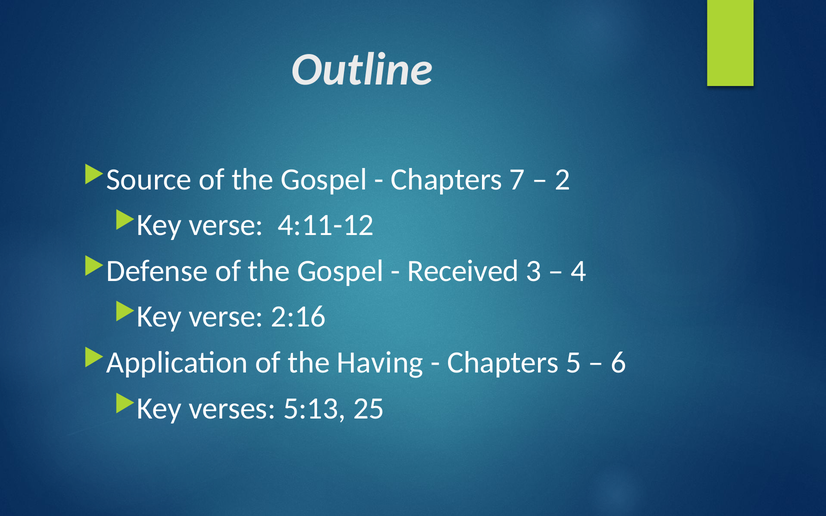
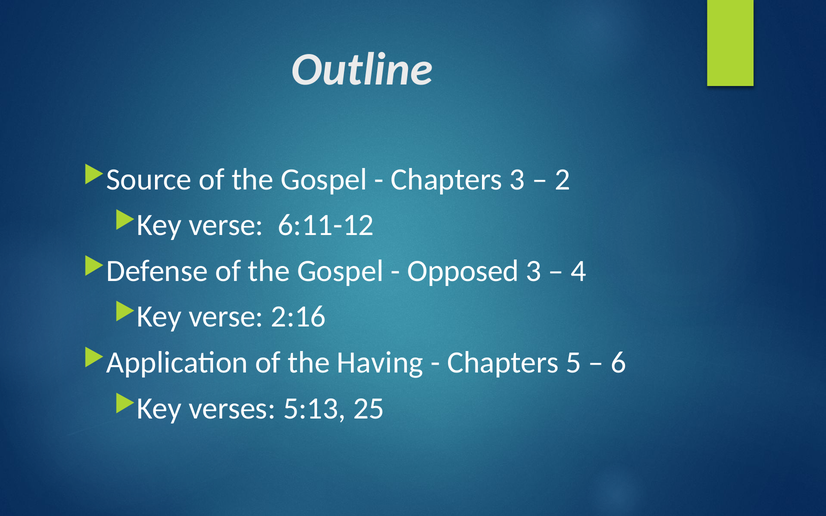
Chapters 7: 7 -> 3
4:11-12: 4:11-12 -> 6:11-12
Received: Received -> Opposed
